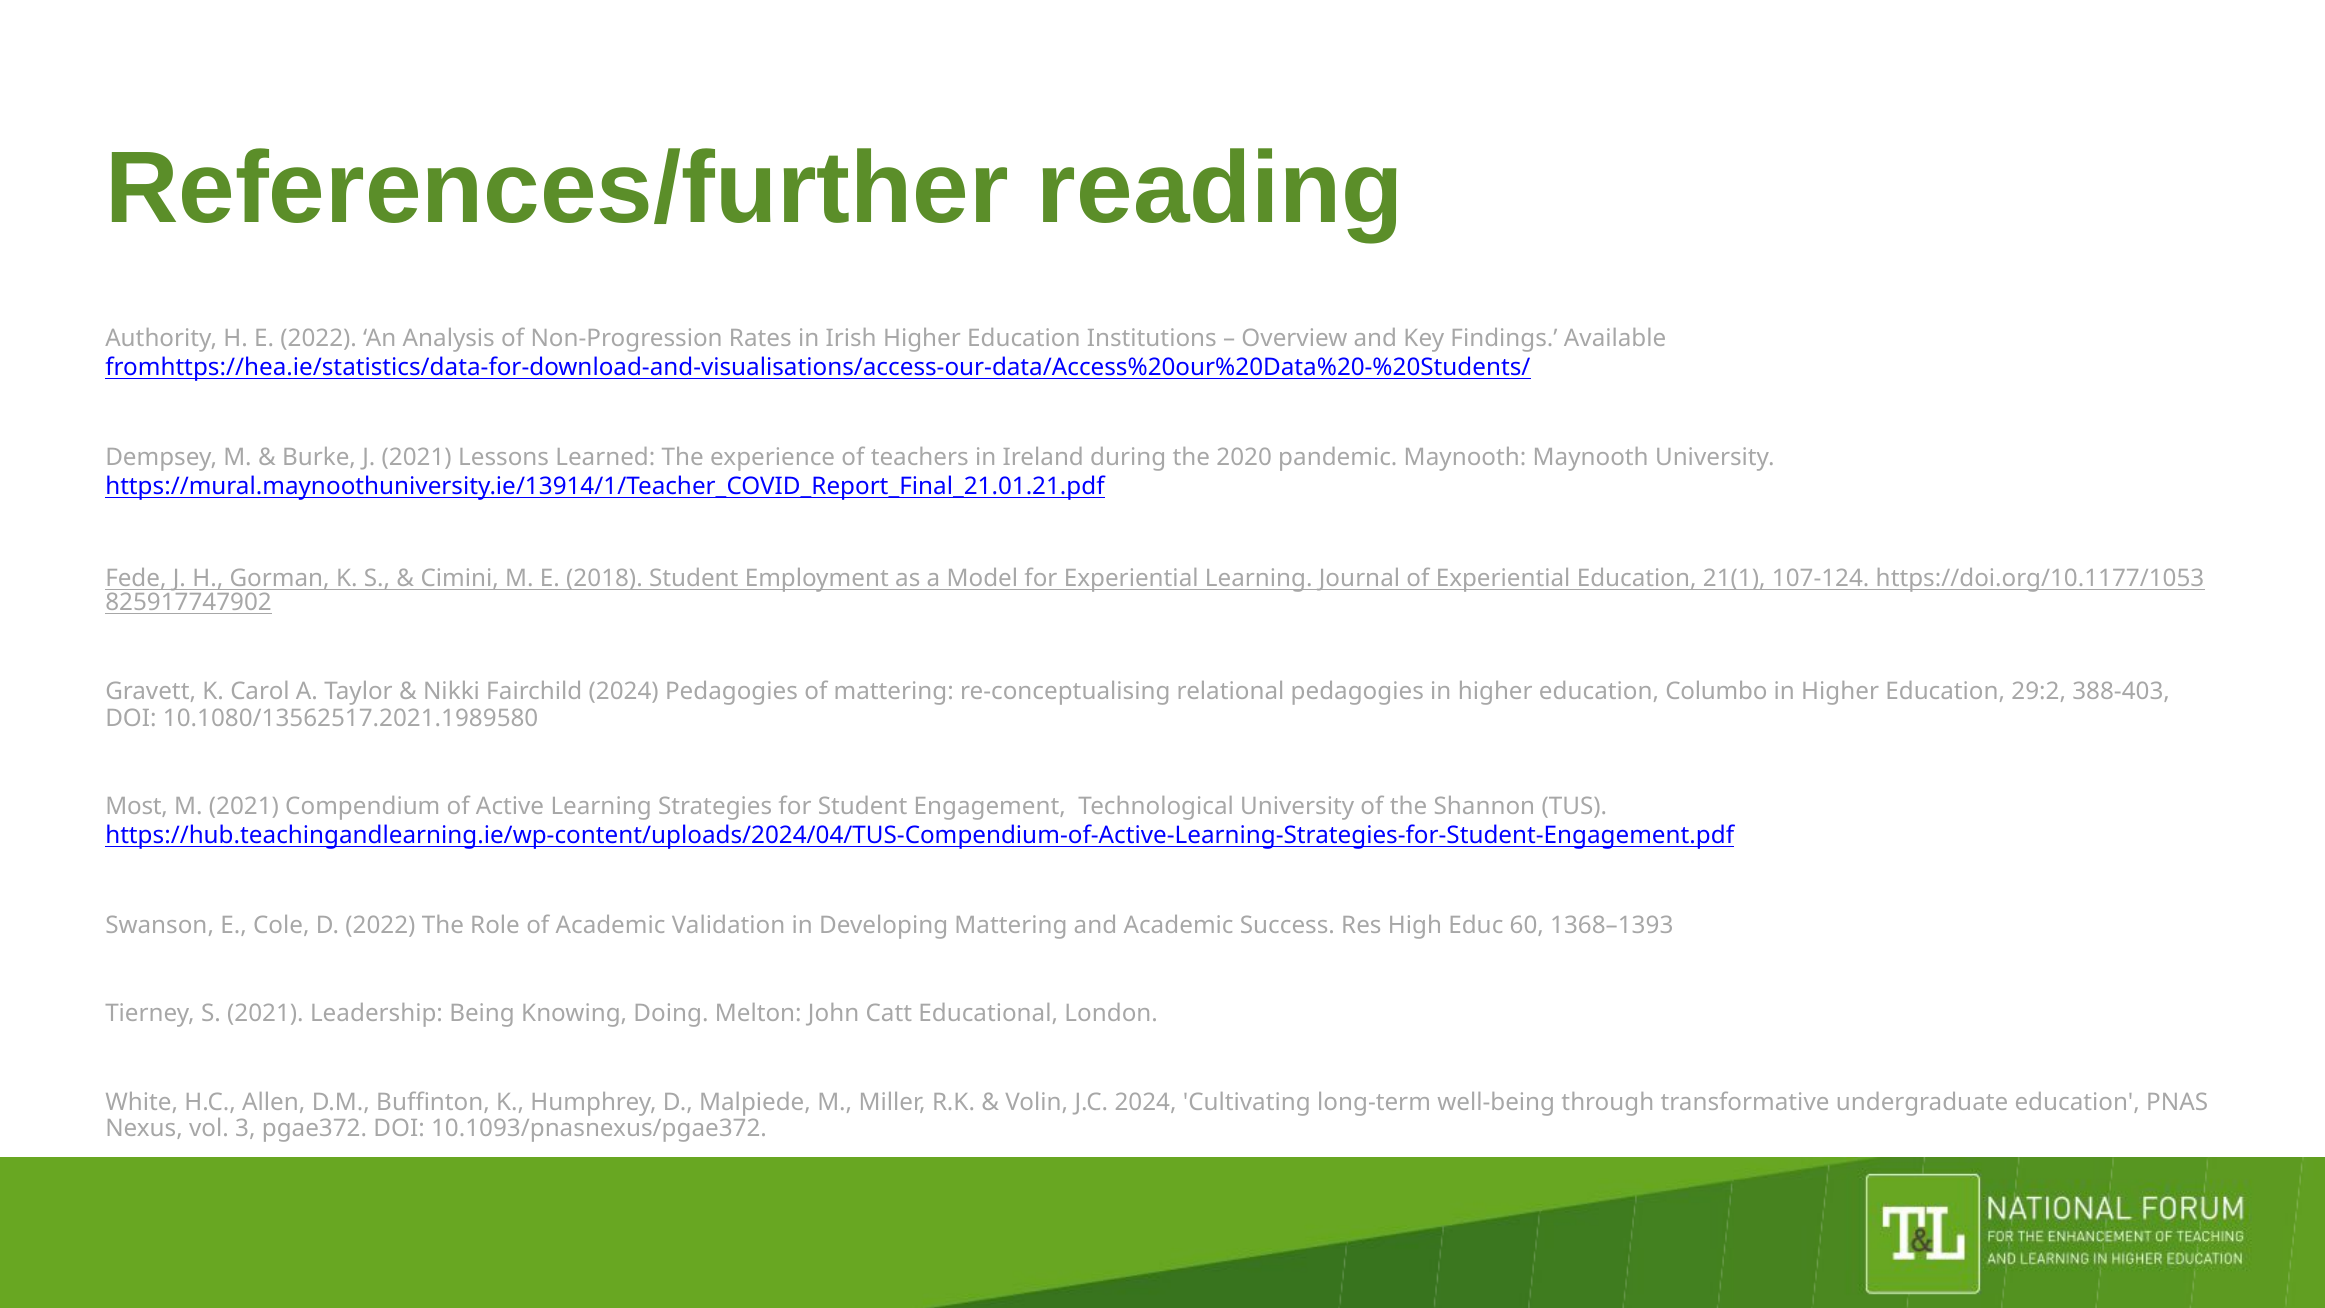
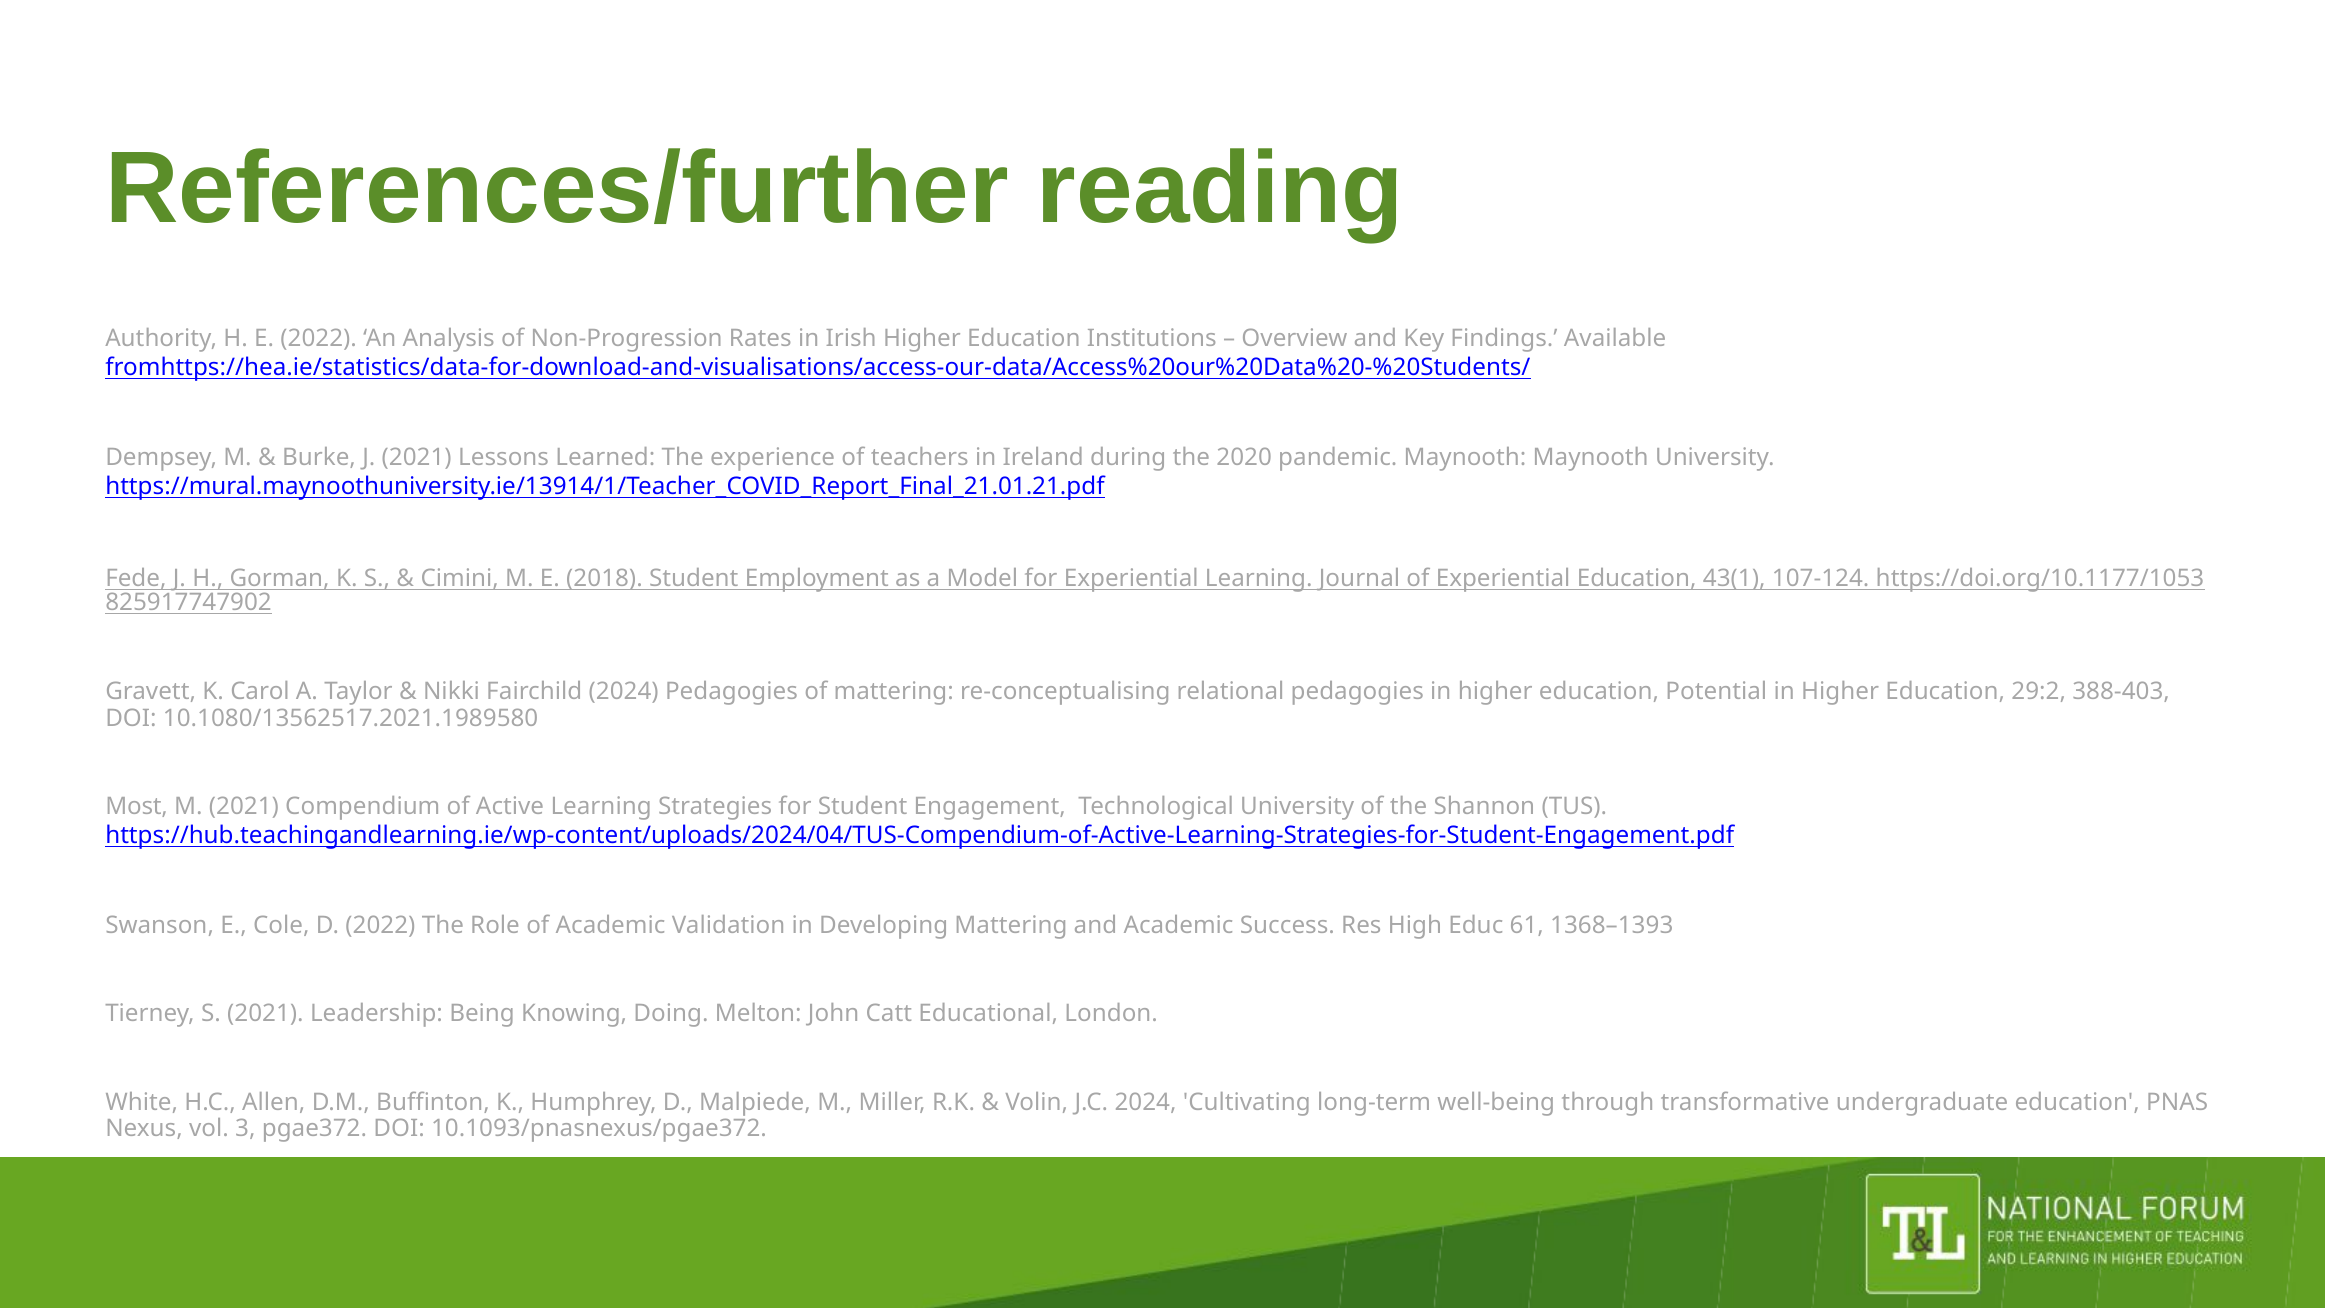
21(1: 21(1 -> 43(1
Columbo: Columbo -> Potential
60: 60 -> 61
